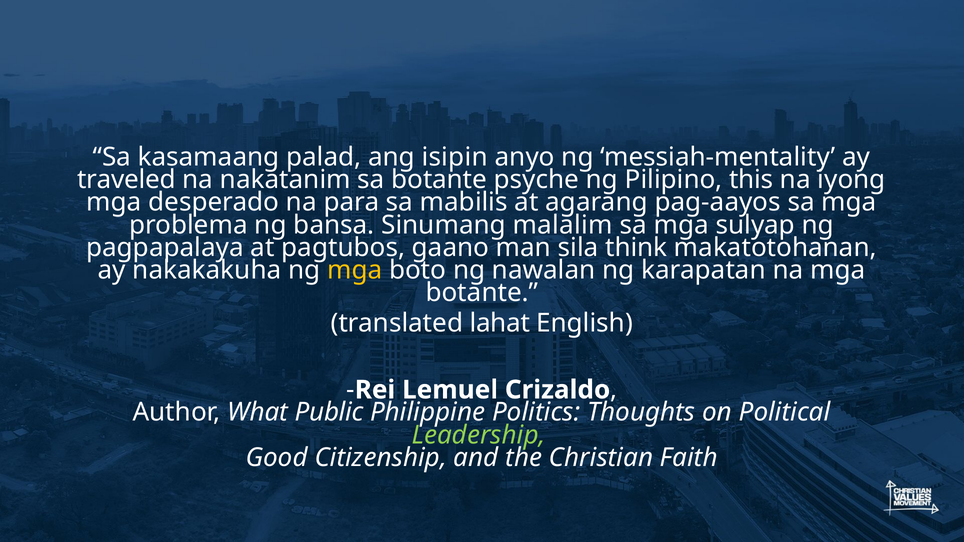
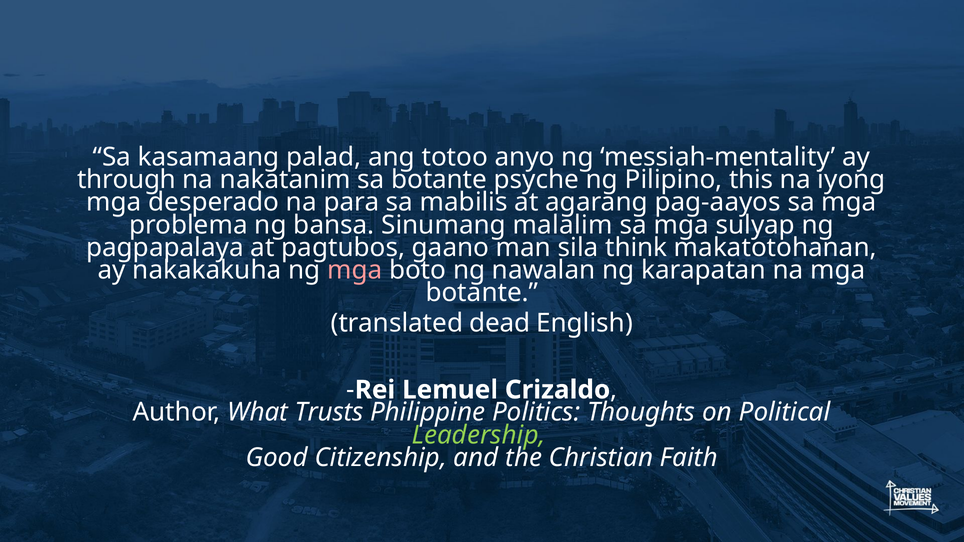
isipin: isipin -> totoo
traveled: traveled -> through
mga at (355, 270) colour: yellow -> pink
lahat: lahat -> dead
Public: Public -> Trusts
